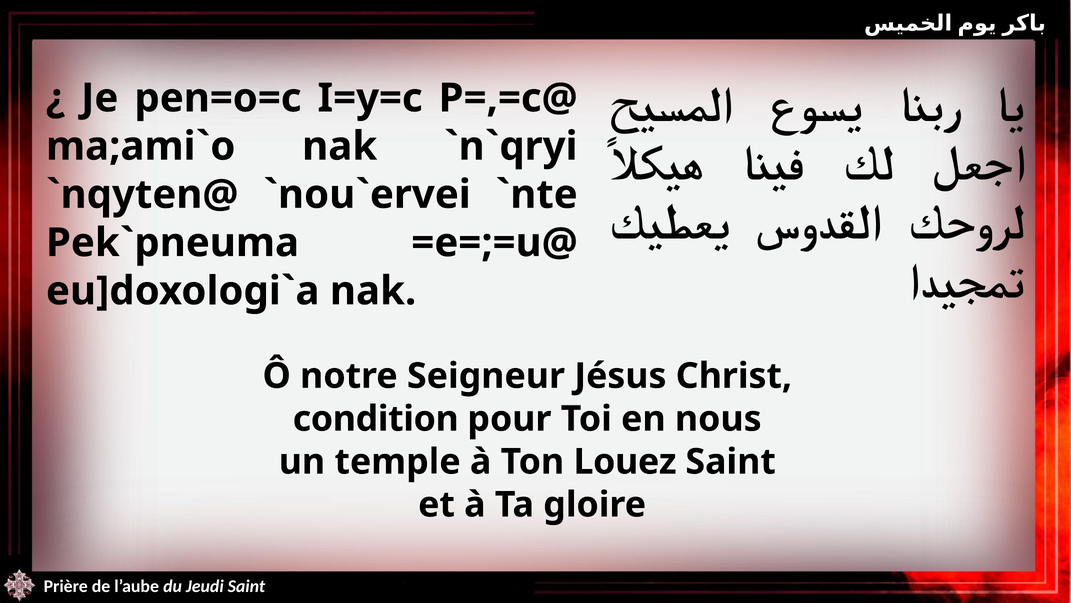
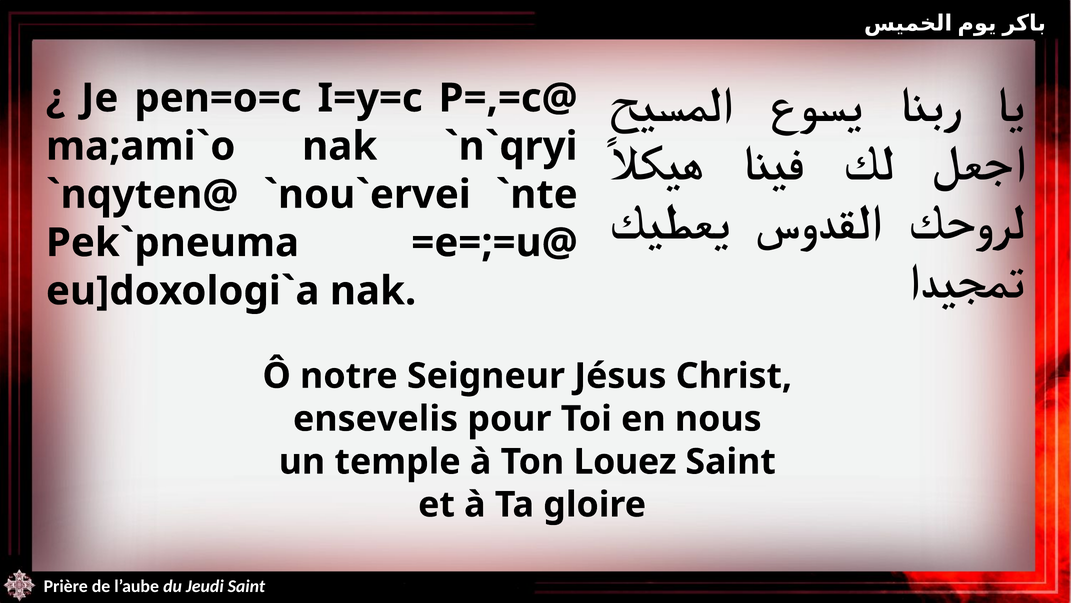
condition: condition -> ensevelis
